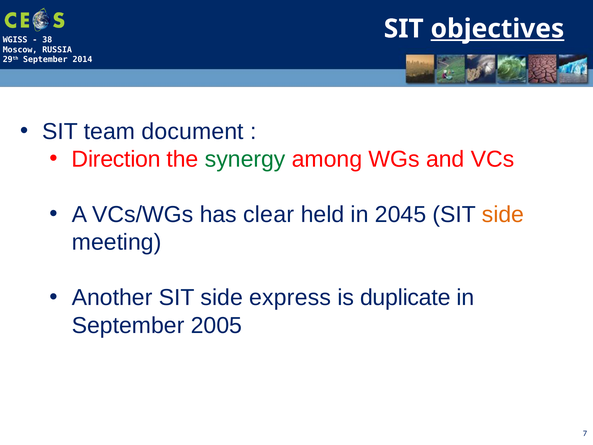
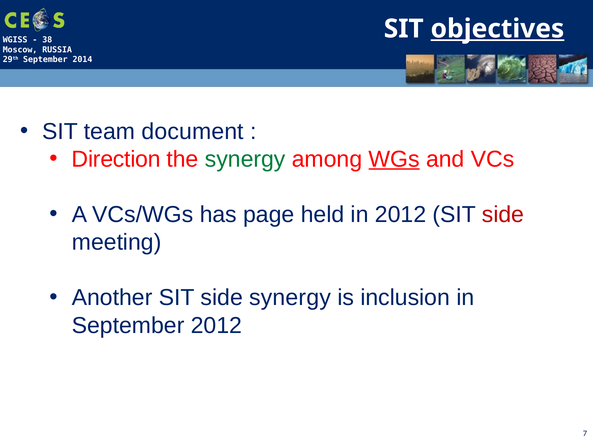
WGs underline: none -> present
clear: clear -> page
in 2045: 2045 -> 2012
side at (503, 214) colour: orange -> red
side express: express -> synergy
duplicate: duplicate -> inclusion
September 2005: 2005 -> 2012
